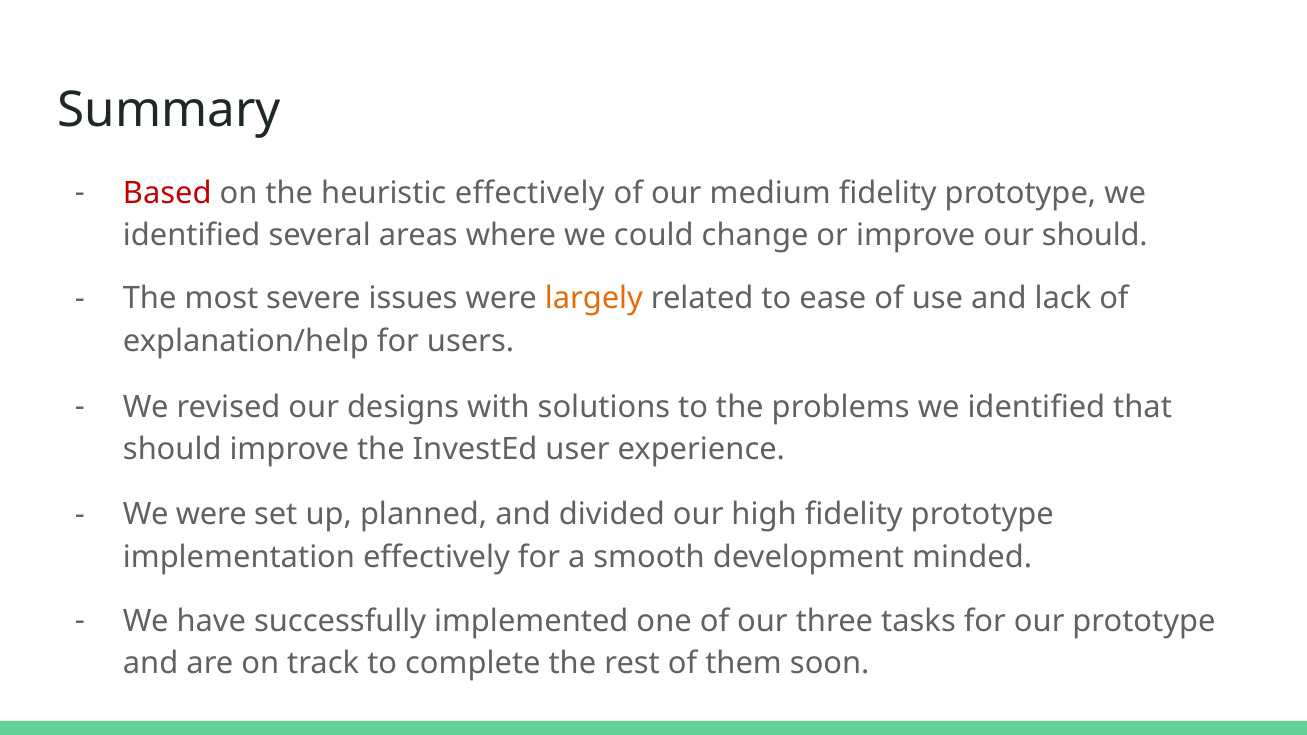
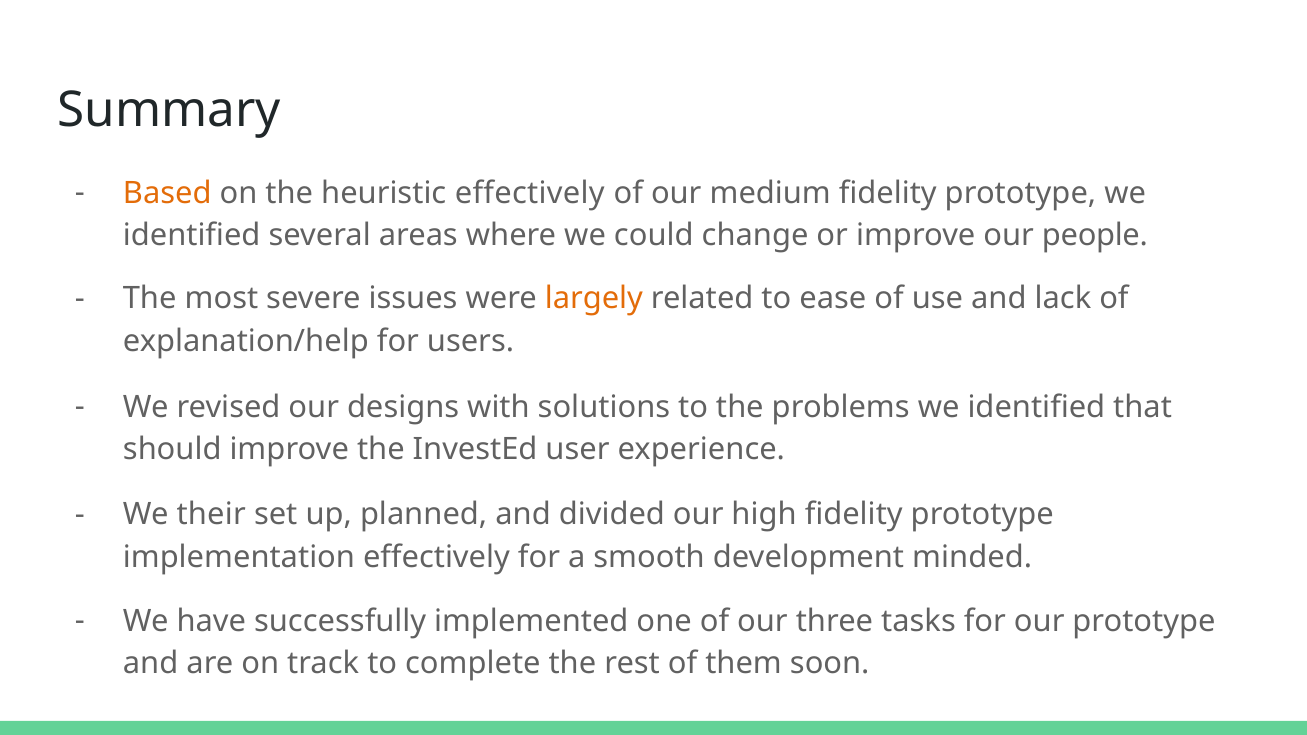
Based colour: red -> orange
our should: should -> people
We were: were -> their
